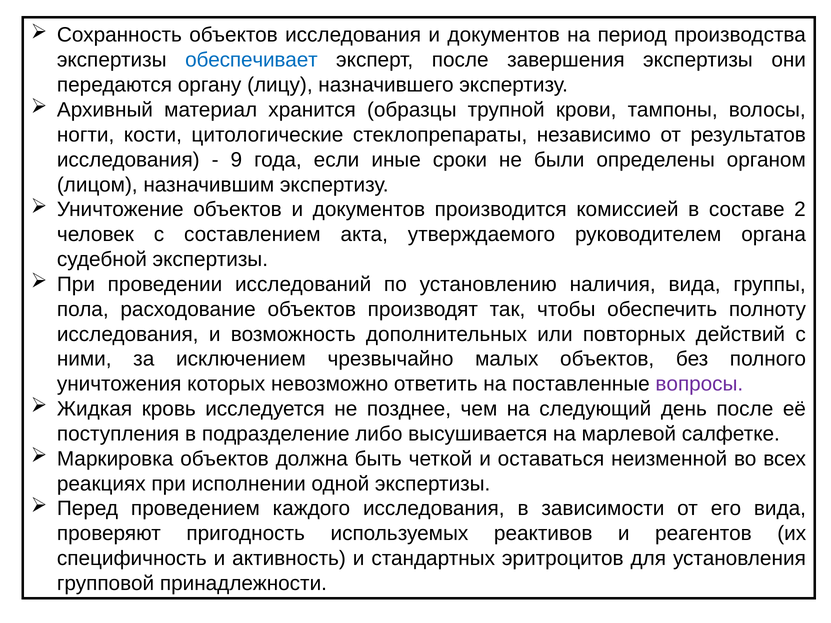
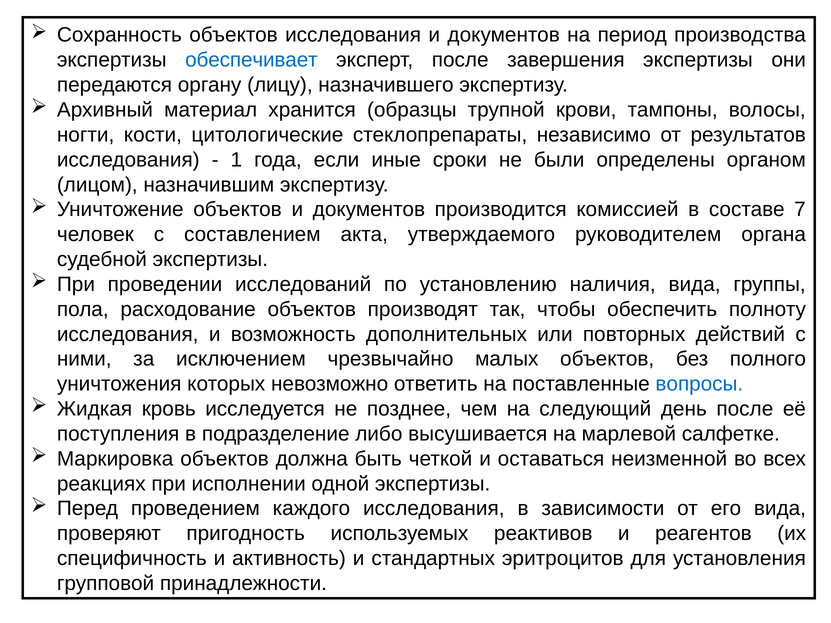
9: 9 -> 1
2: 2 -> 7
вопросы colour: purple -> blue
